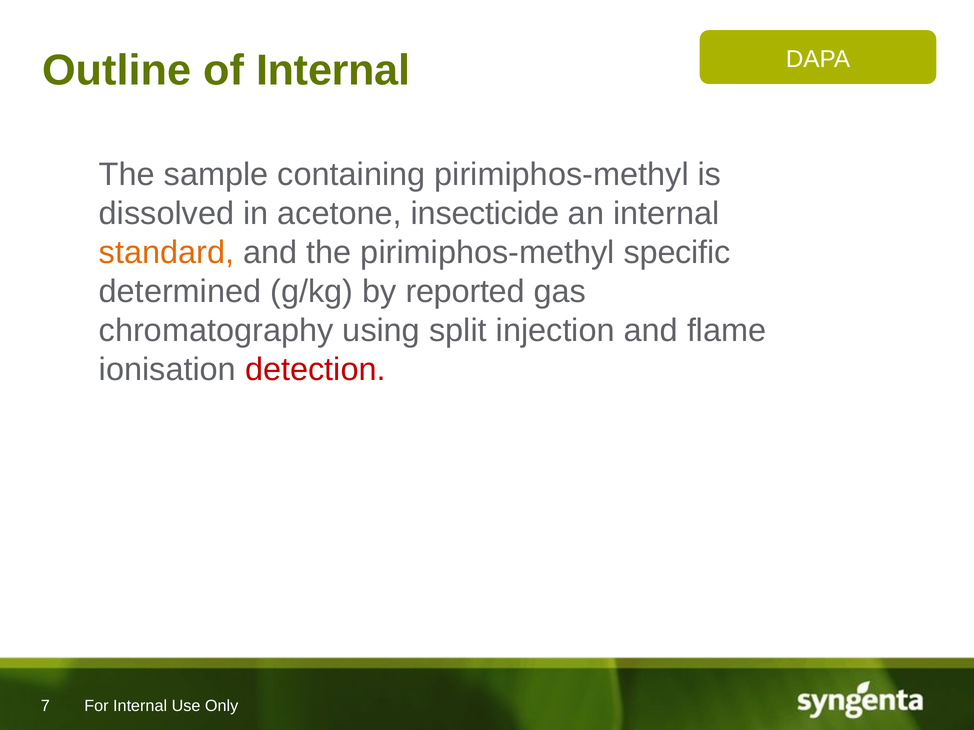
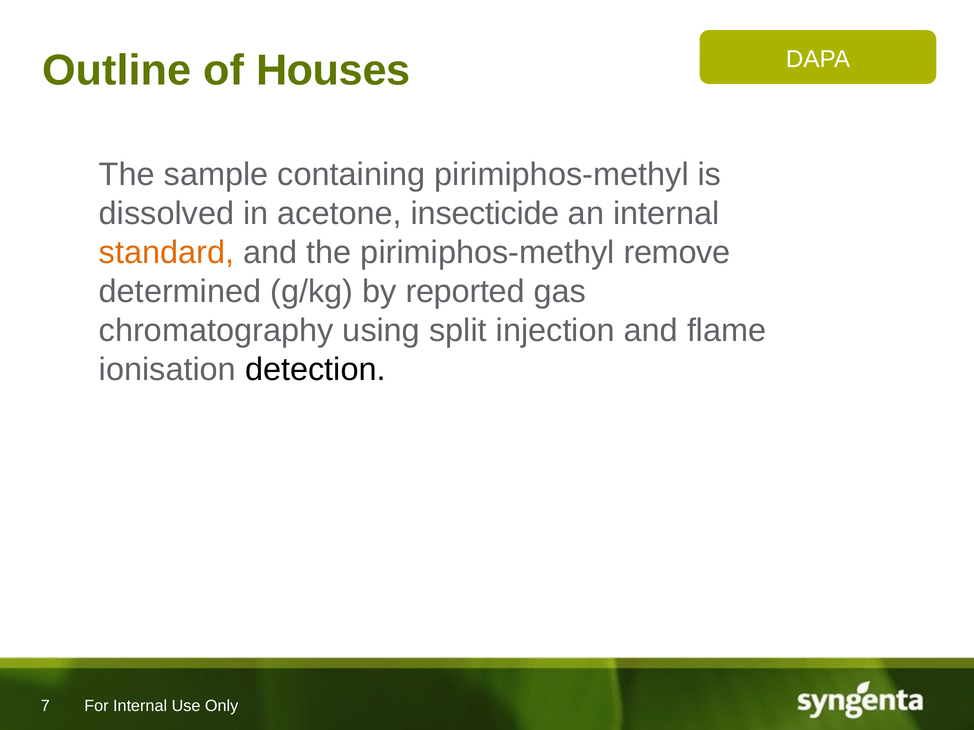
of Internal: Internal -> Houses
specific: specific -> remove
detection colour: red -> black
